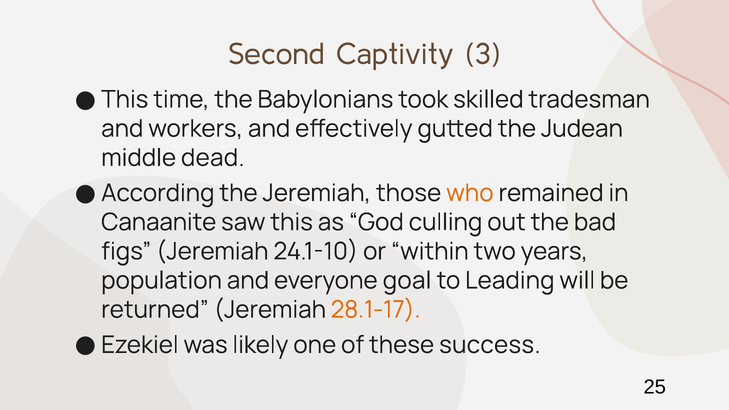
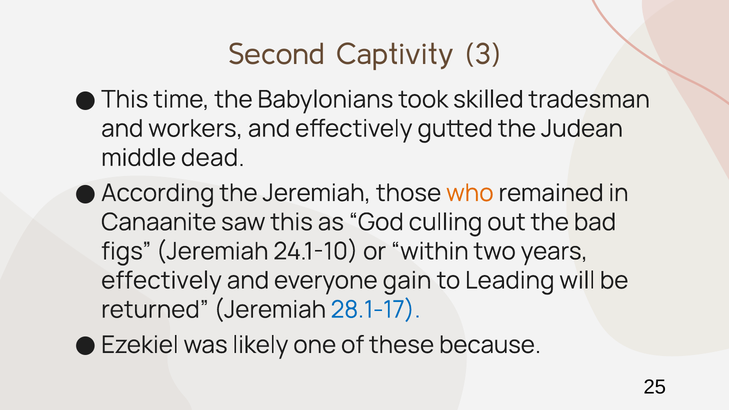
population at (162, 281): population -> effectively
goal: goal -> gain
28.1-17 colour: orange -> blue
success: success -> because
